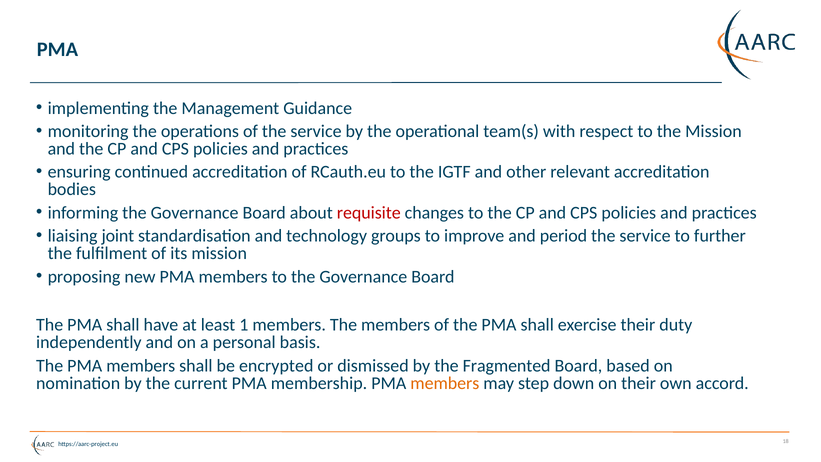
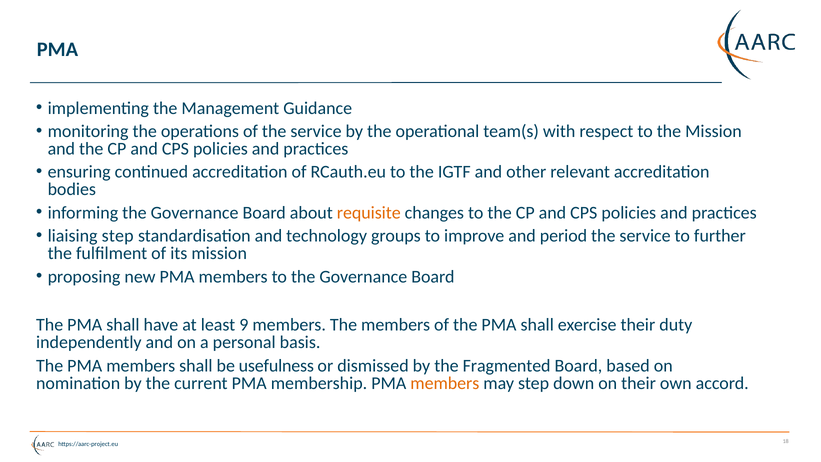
requisite colour: red -> orange
liaising joint: joint -> step
1: 1 -> 9
encrypted: encrypted -> usefulness
